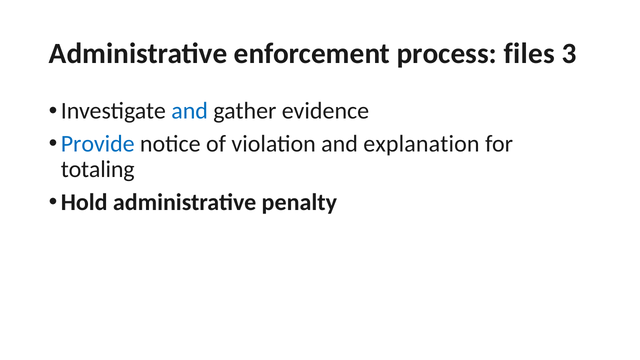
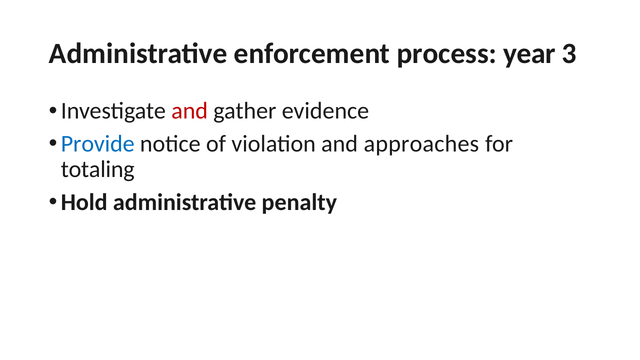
files: files -> year
and at (190, 111) colour: blue -> red
explanation: explanation -> approaches
